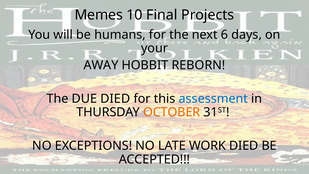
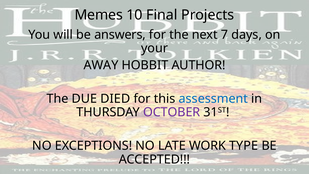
humans: humans -> answers
6: 6 -> 7
REBORN: REBORN -> AUTHOR
OCTOBER colour: orange -> purple
WORK DIED: DIED -> TYPE
